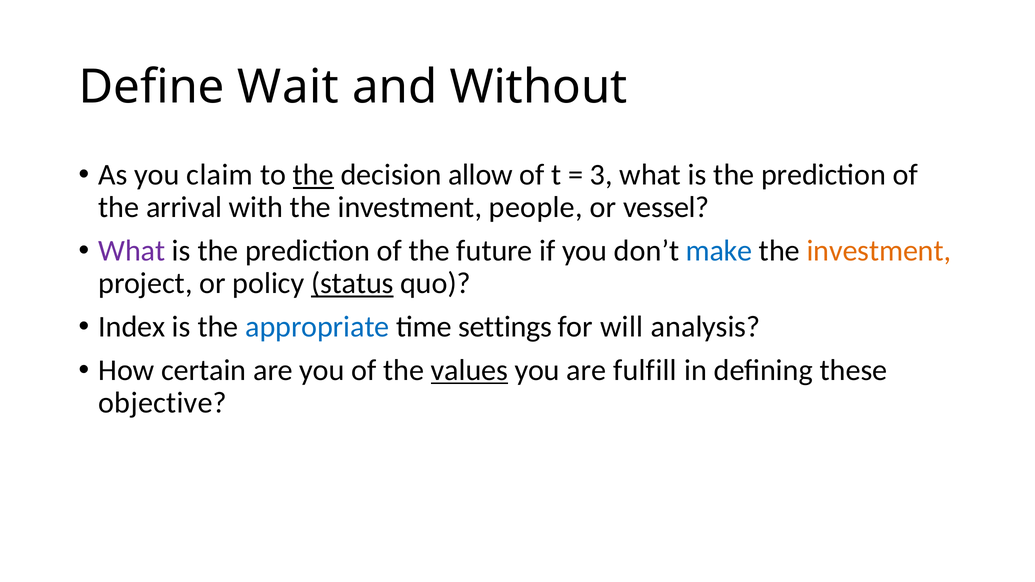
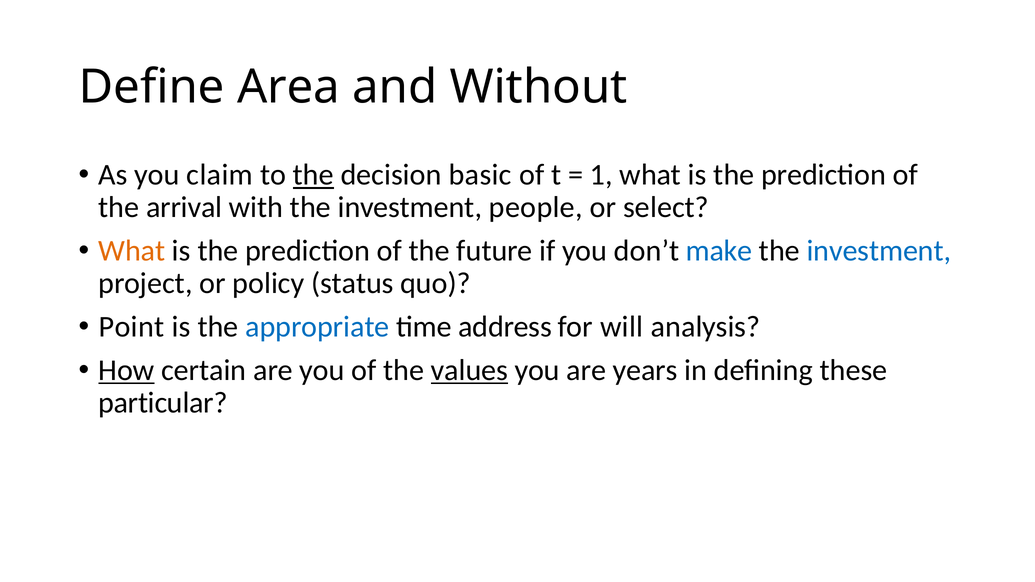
Wait: Wait -> Area
allow: allow -> basic
3: 3 -> 1
vessel: vessel -> select
What at (132, 251) colour: purple -> orange
investment at (879, 251) colour: orange -> blue
status underline: present -> none
Index: Index -> Point
settings: settings -> address
How underline: none -> present
fulfill: fulfill -> years
objective: objective -> particular
